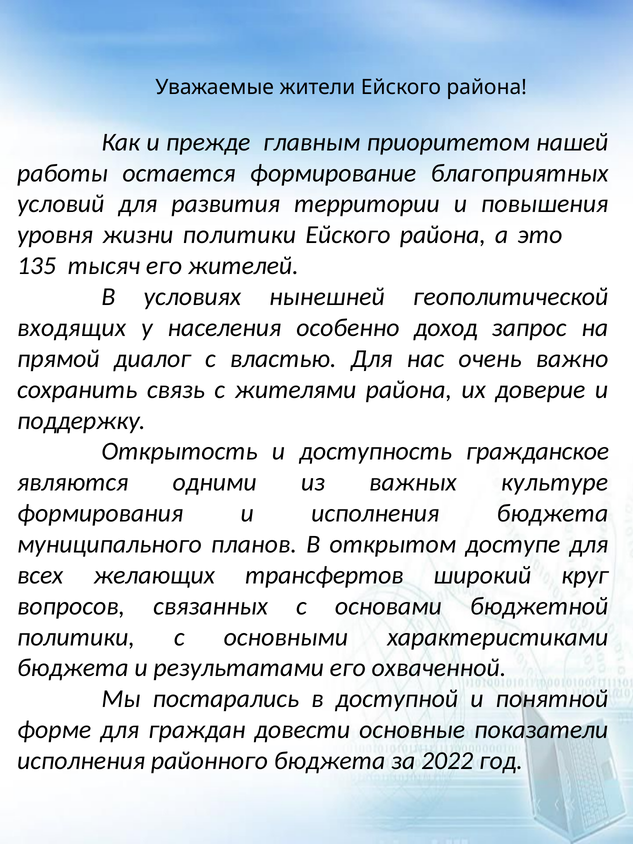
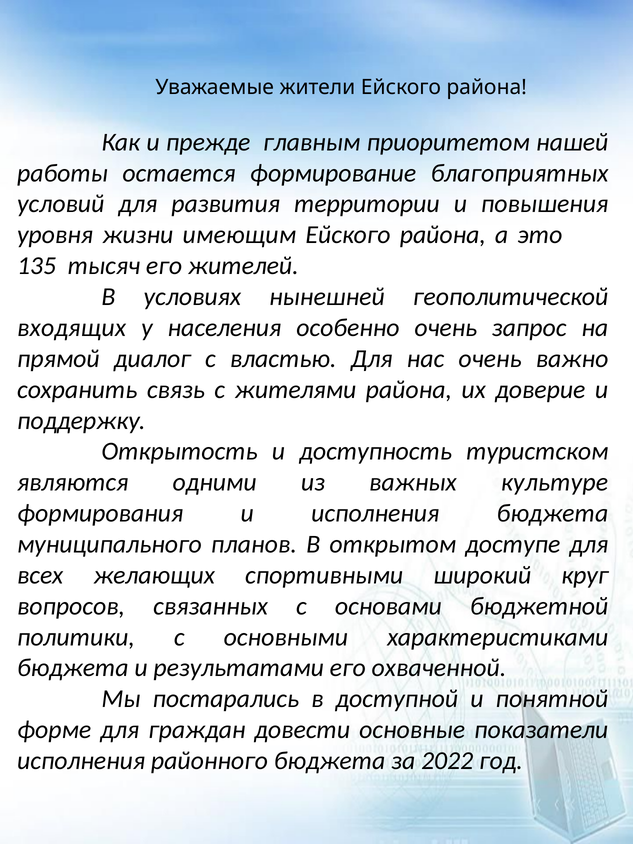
жизни политики: политики -> имеющим
особенно доход: доход -> очень
гражданское: гражданское -> туристском
трансфертов: трансфертов -> спортивными
